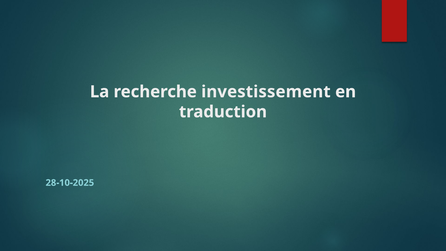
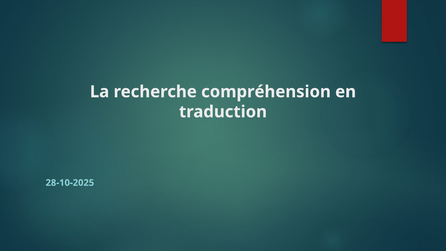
investissement: investissement -> compréhension
